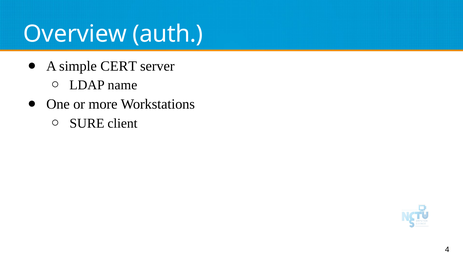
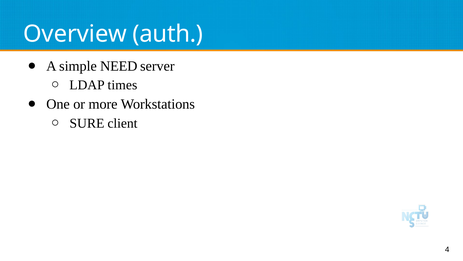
CERT: CERT -> NEED
name: name -> times
